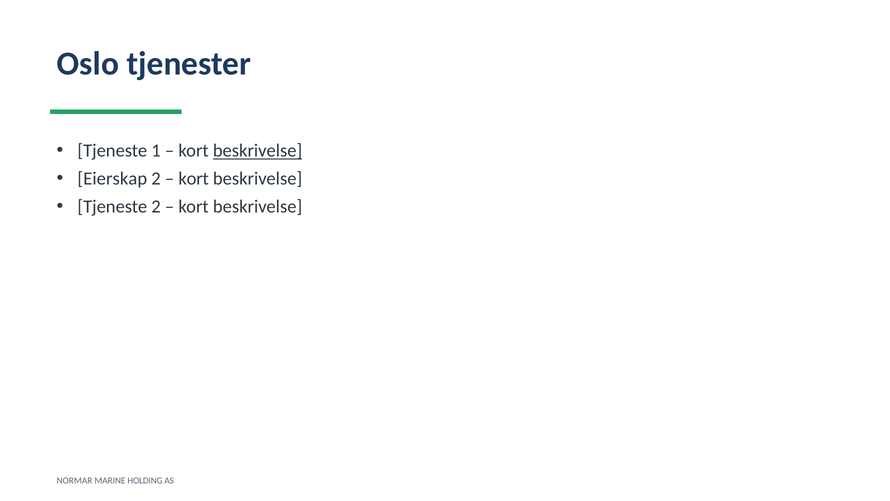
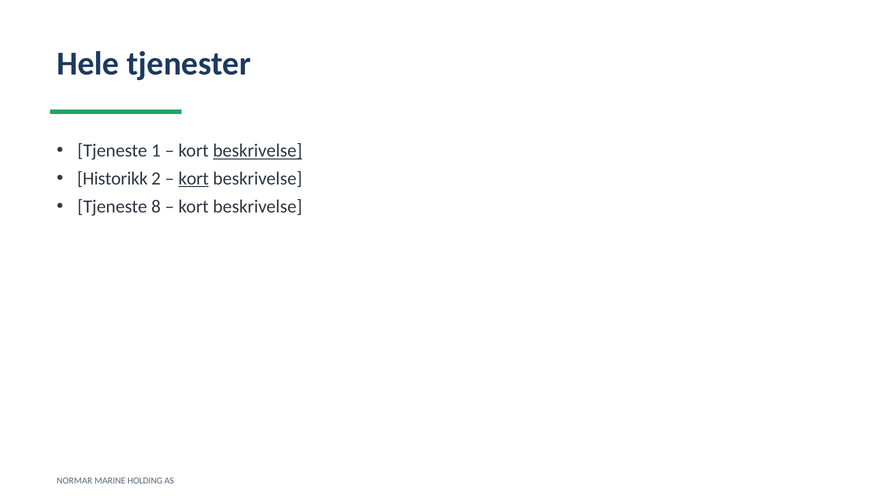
Oslo: Oslo -> Hele
Eierskap: Eierskap -> Historikk
kort at (194, 179) underline: none -> present
Tjeneste 2: 2 -> 8
